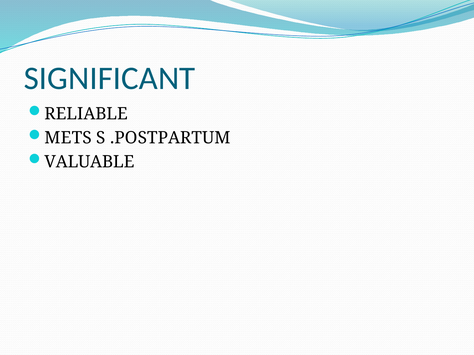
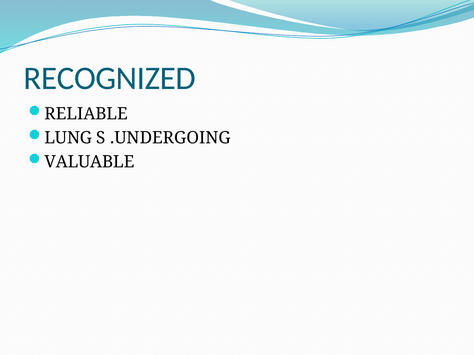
SIGNIFICANT: SIGNIFICANT -> RECOGNIZED
METS: METS -> LUNG
.POSTPARTUM: .POSTPARTUM -> .UNDERGOING
